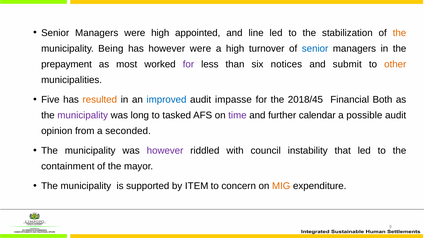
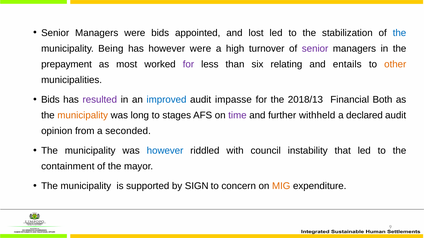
were high: high -> bids
line: line -> lost
the at (399, 33) colour: orange -> blue
senior at (315, 49) colour: blue -> purple
notices: notices -> relating
submit: submit -> entails
Five at (50, 100): Five -> Bids
resulted colour: orange -> purple
2018/45: 2018/45 -> 2018/13
municipality at (83, 116) colour: purple -> orange
tasked: tasked -> stages
calendar: calendar -> withheld
possible: possible -> declared
however at (165, 151) colour: purple -> blue
ITEM: ITEM -> SIGN
